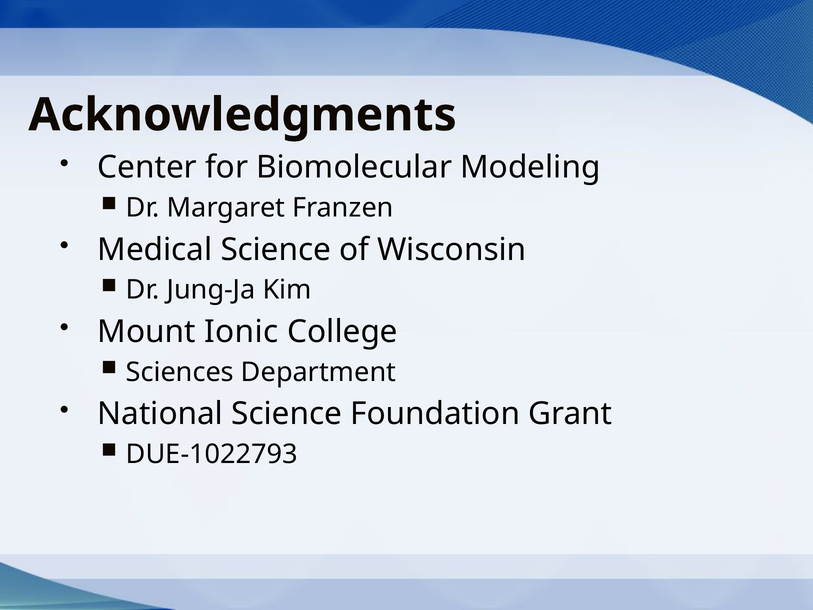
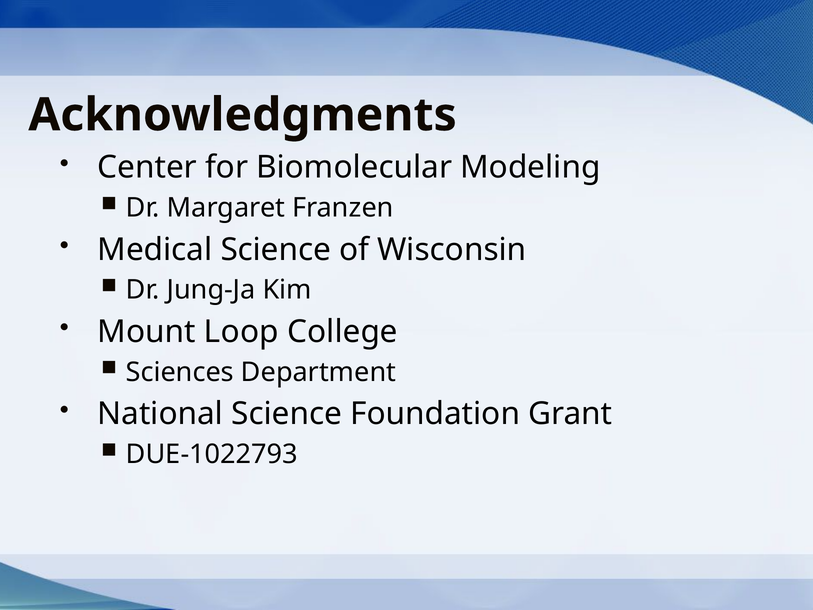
Ionic: Ionic -> Loop
